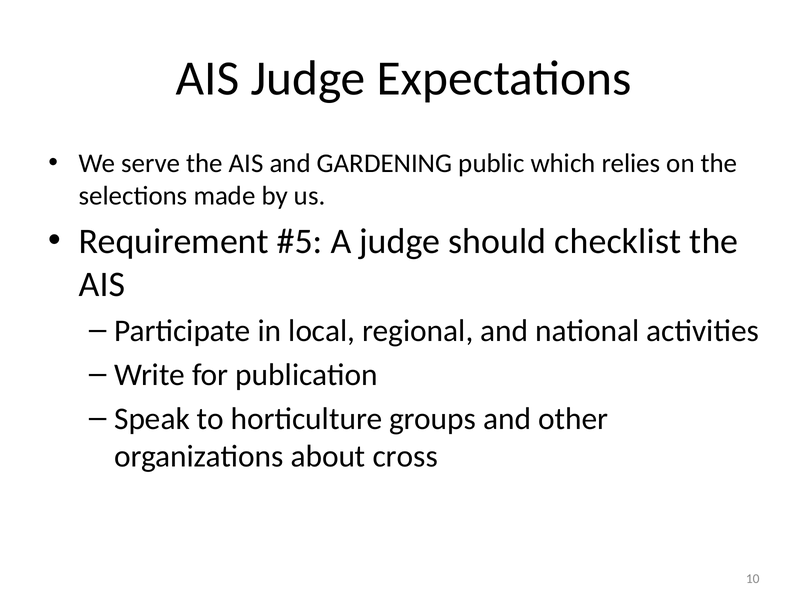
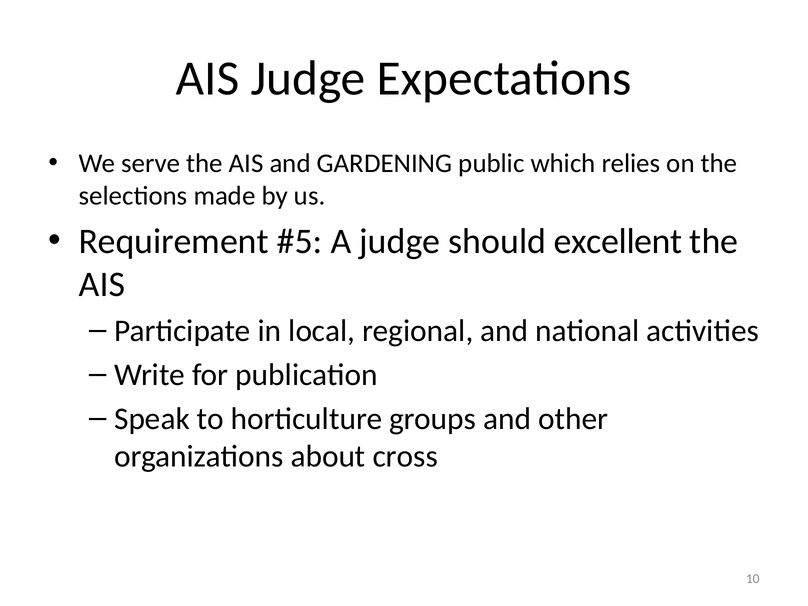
checklist: checklist -> excellent
